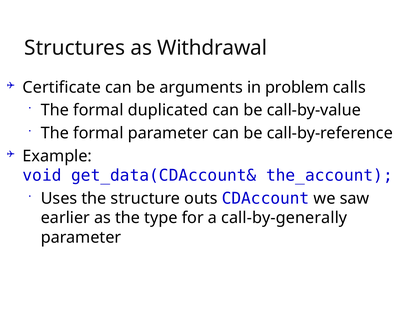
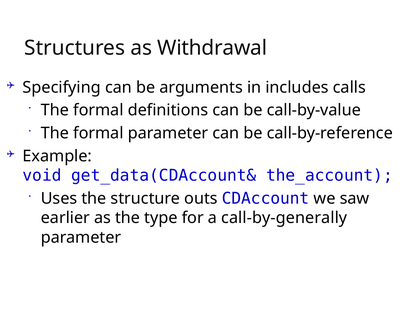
Certificate: Certificate -> Specifying
problem: problem -> includes
duplicated: duplicated -> definitions
